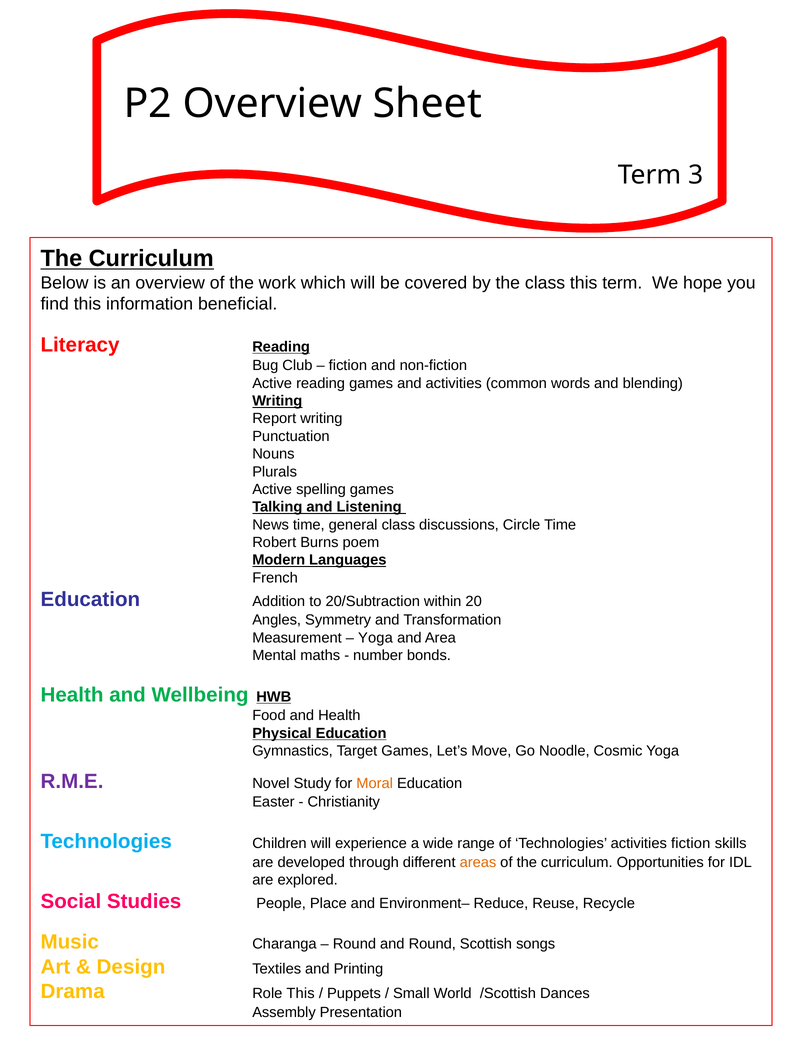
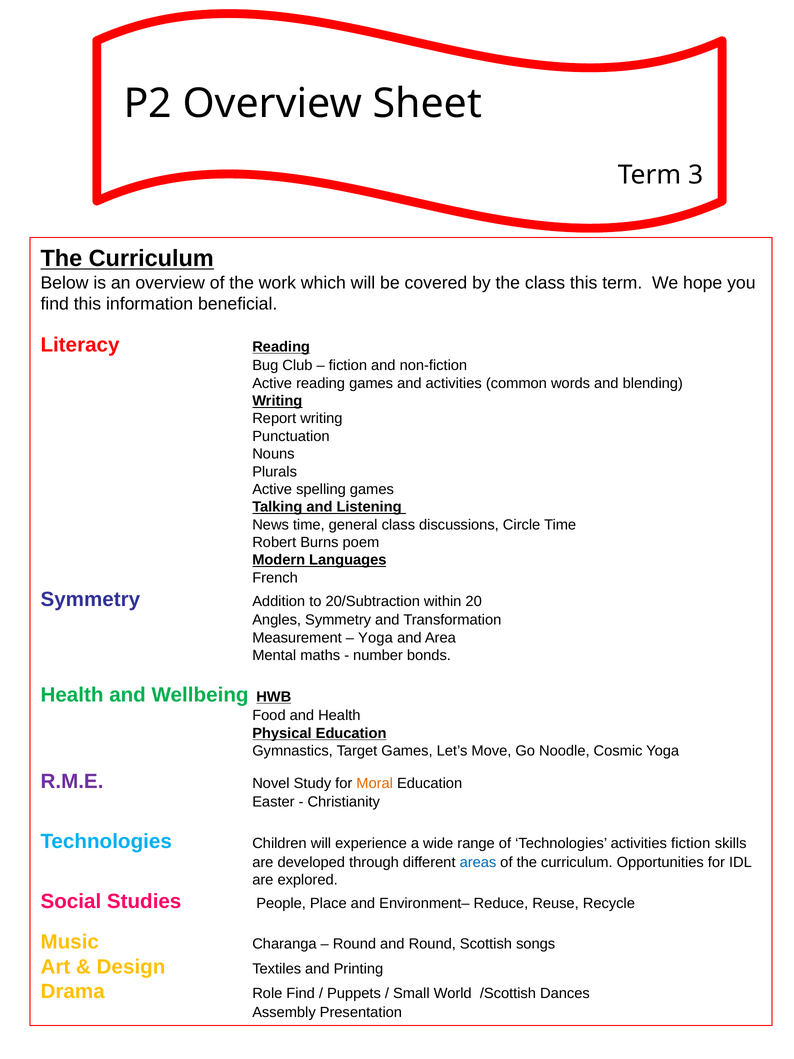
Education at (90, 599): Education -> Symmetry
areas colour: orange -> blue
Role This: This -> Find
